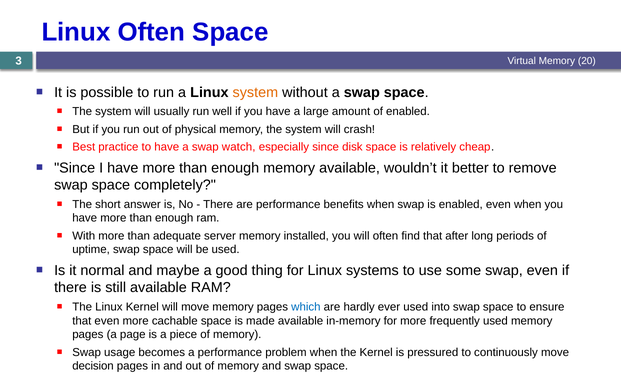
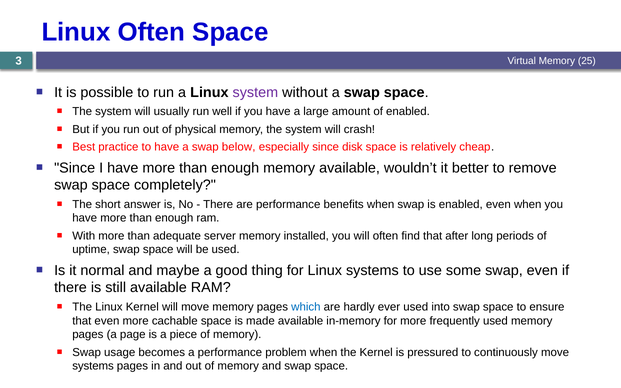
20: 20 -> 25
system at (255, 92) colour: orange -> purple
watch: watch -> below
decision at (93, 366): decision -> systems
